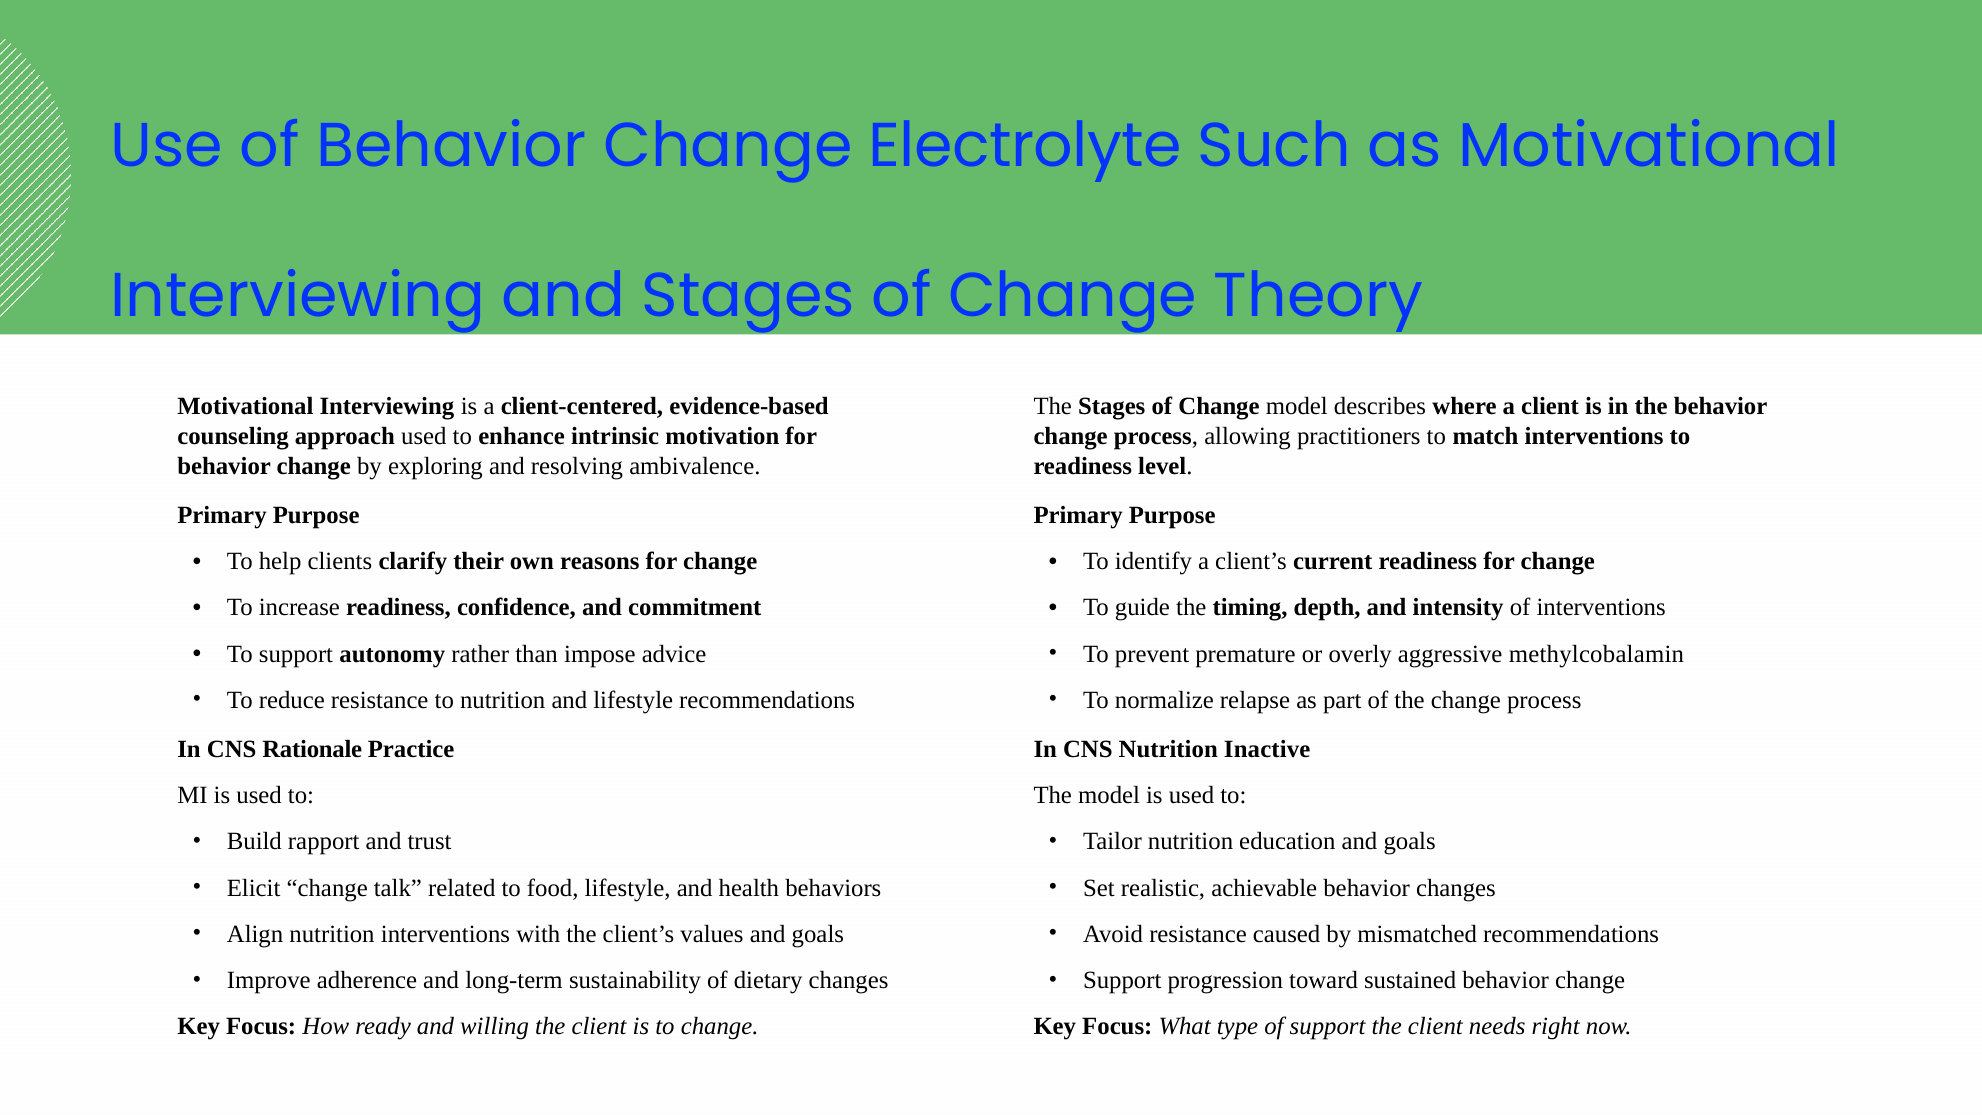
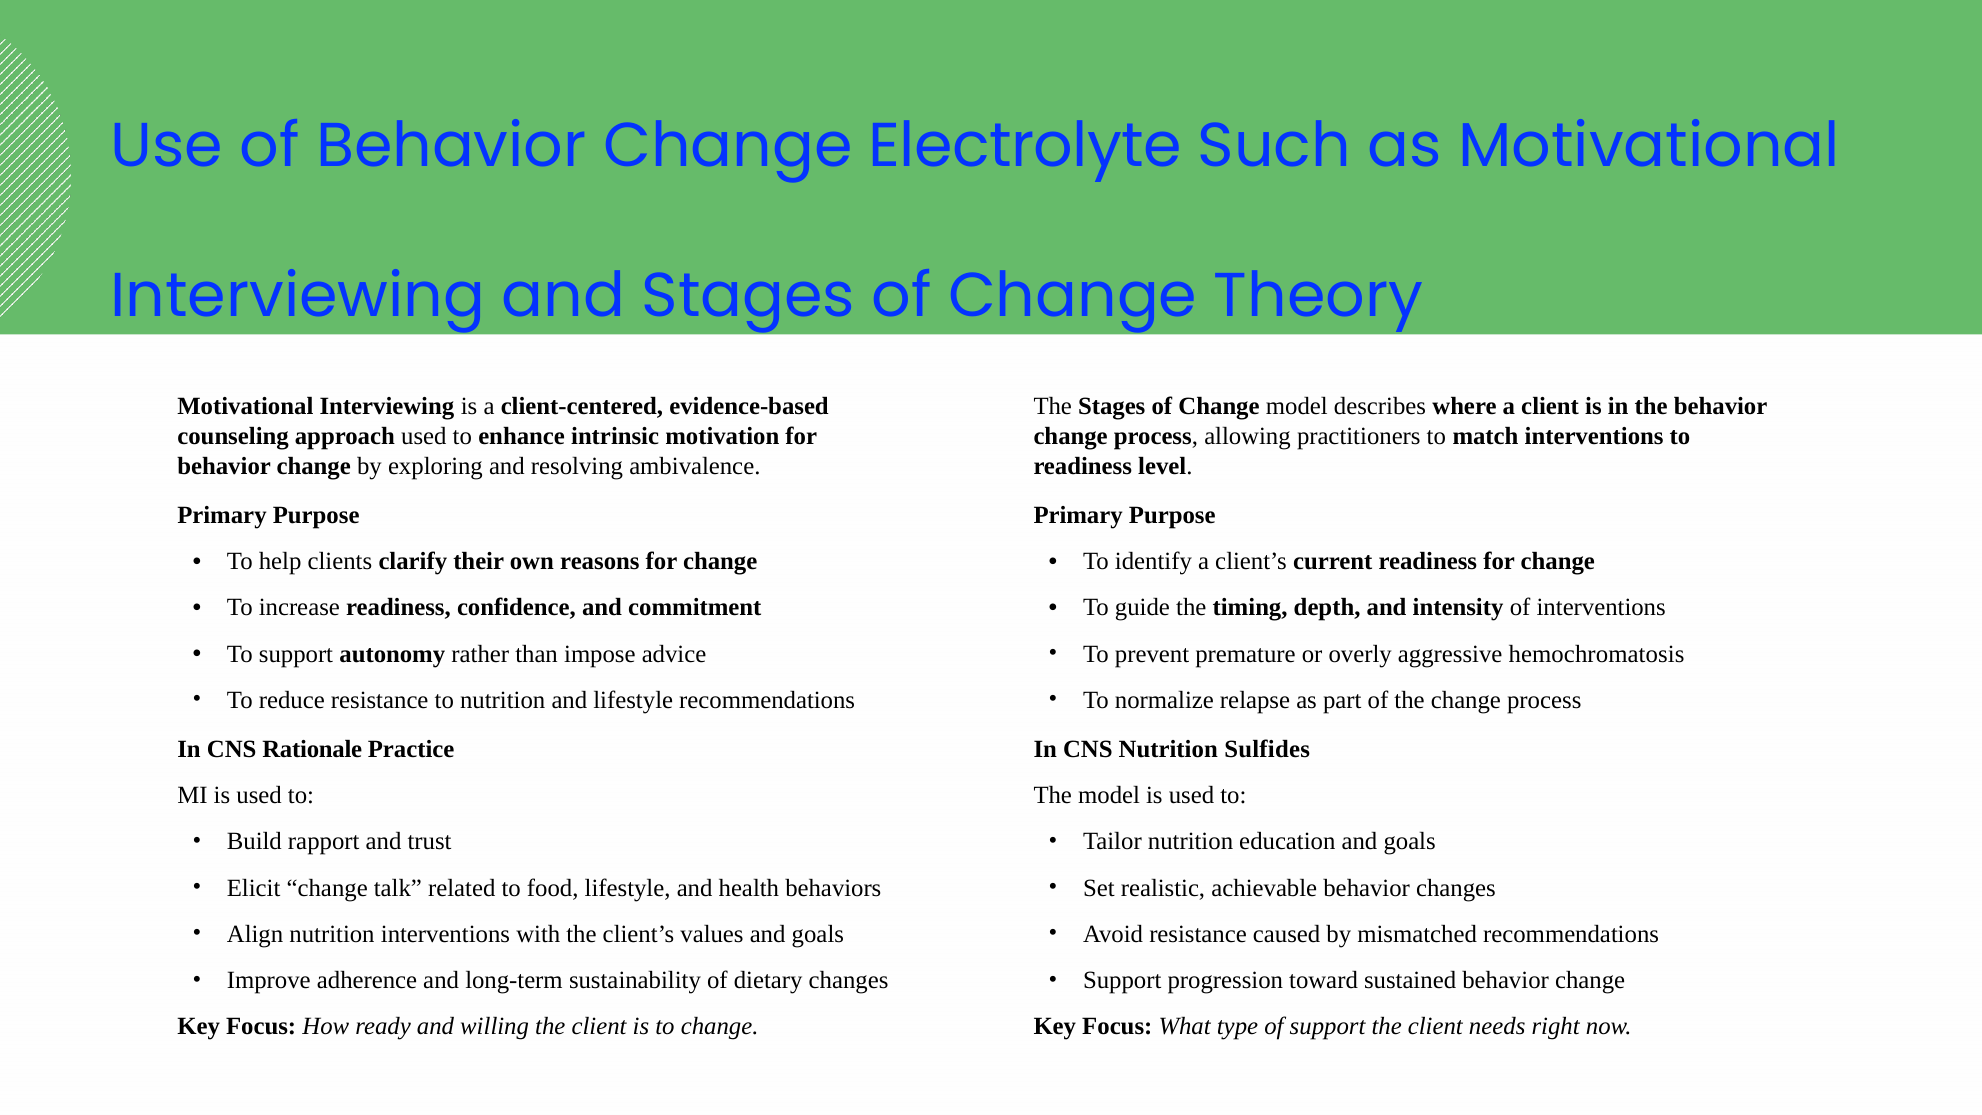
methylcobalamin: methylcobalamin -> hemochromatosis
Inactive: Inactive -> Sulfides
